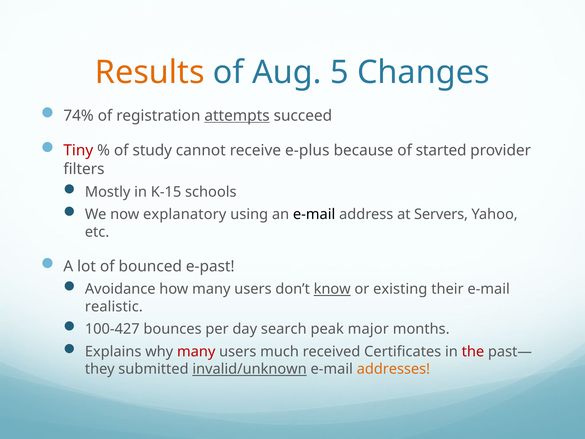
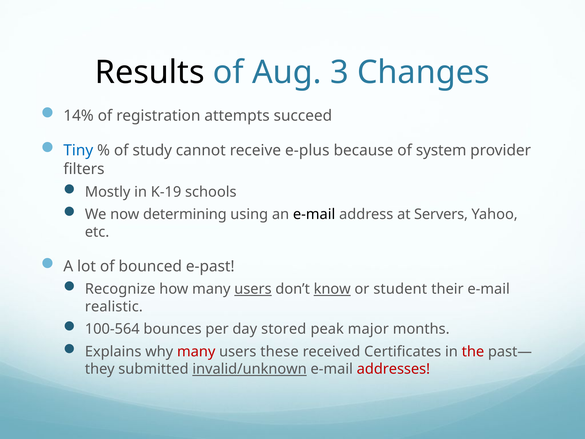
Results colour: orange -> black
5: 5 -> 3
74%: 74% -> 14%
attempts underline: present -> none
Tiny colour: red -> blue
started: started -> system
K-15: K-15 -> K-19
explanatory: explanatory -> determining
Avoidance: Avoidance -> Recognize
users at (253, 289) underline: none -> present
existing: existing -> student
100-427: 100-427 -> 100-564
search: search -> stored
much: much -> these
addresses colour: orange -> red
